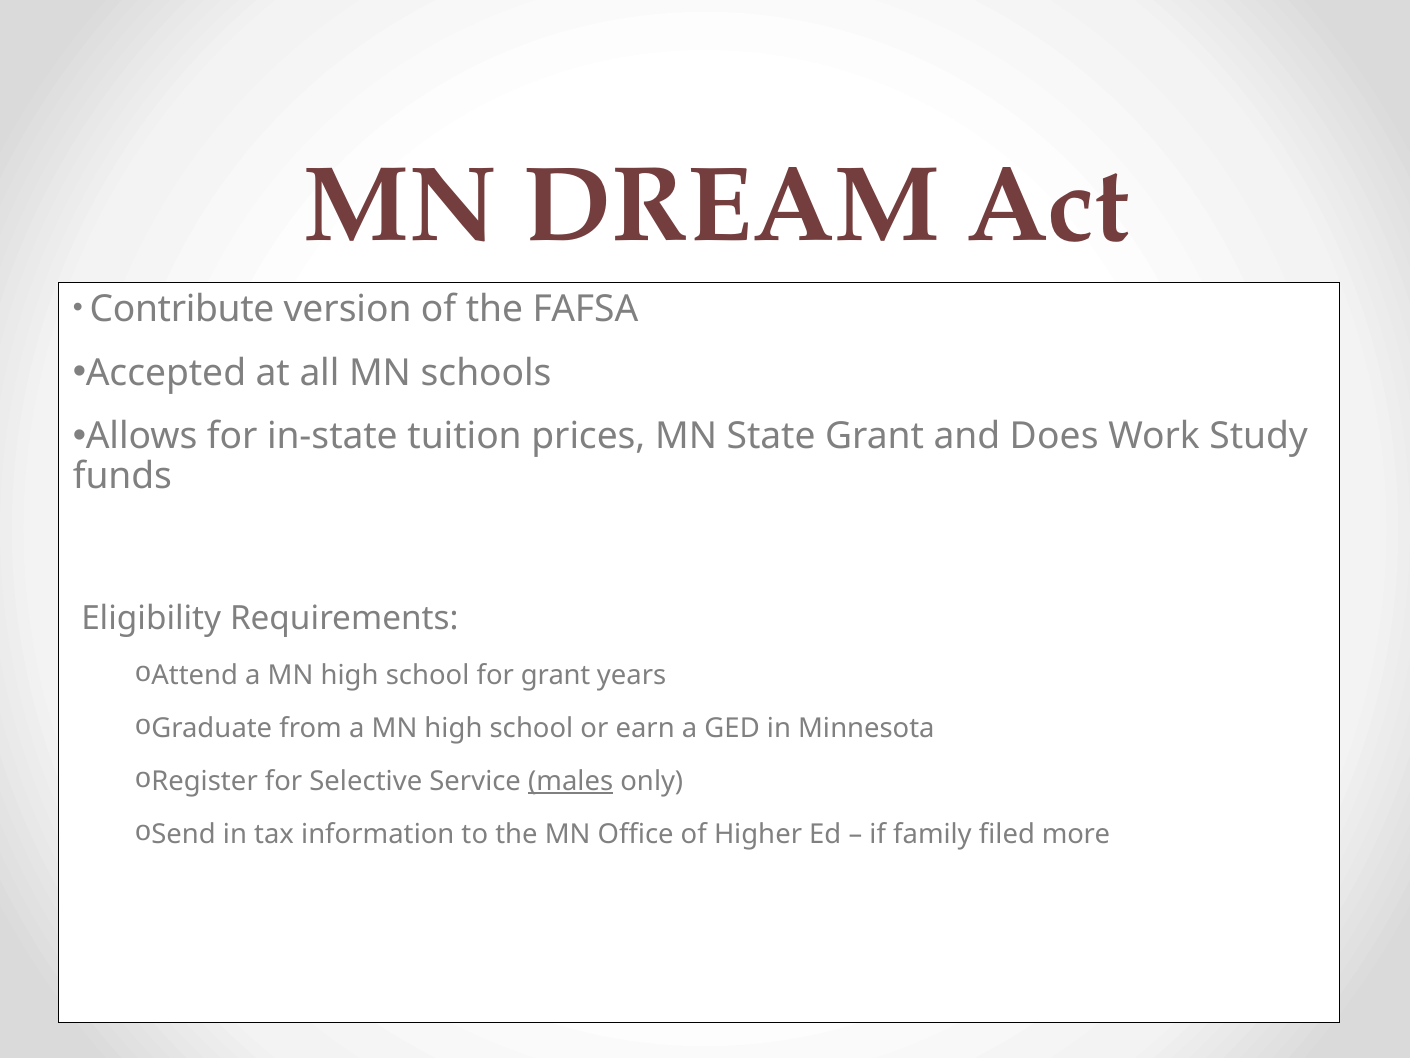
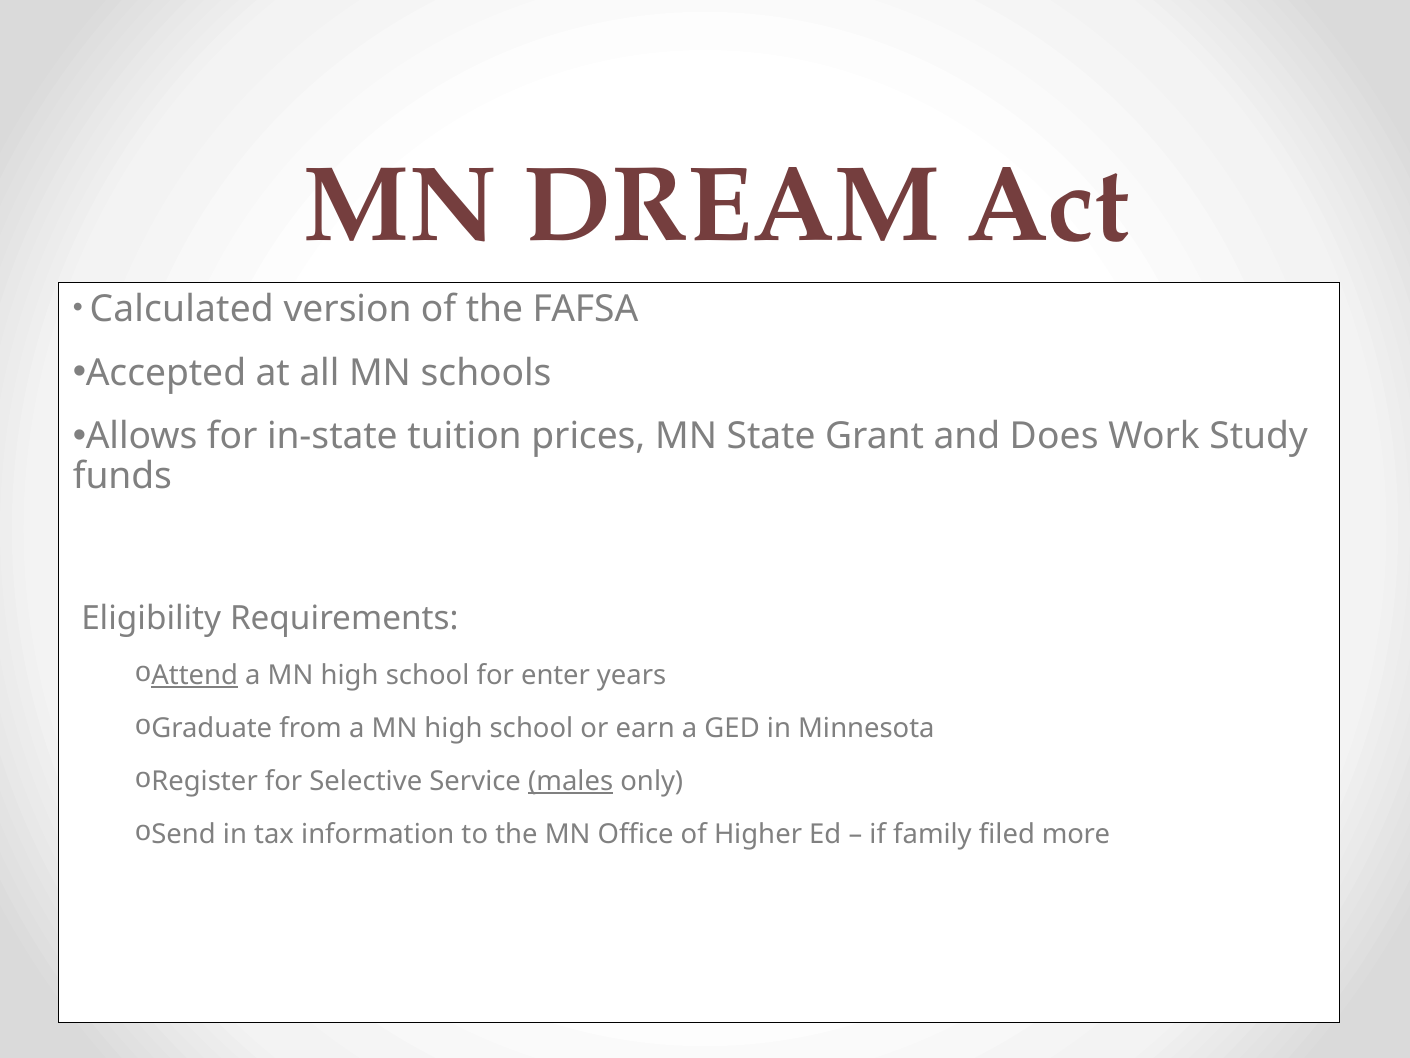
Contribute: Contribute -> Calculated
Attend underline: none -> present
for grant: grant -> enter
